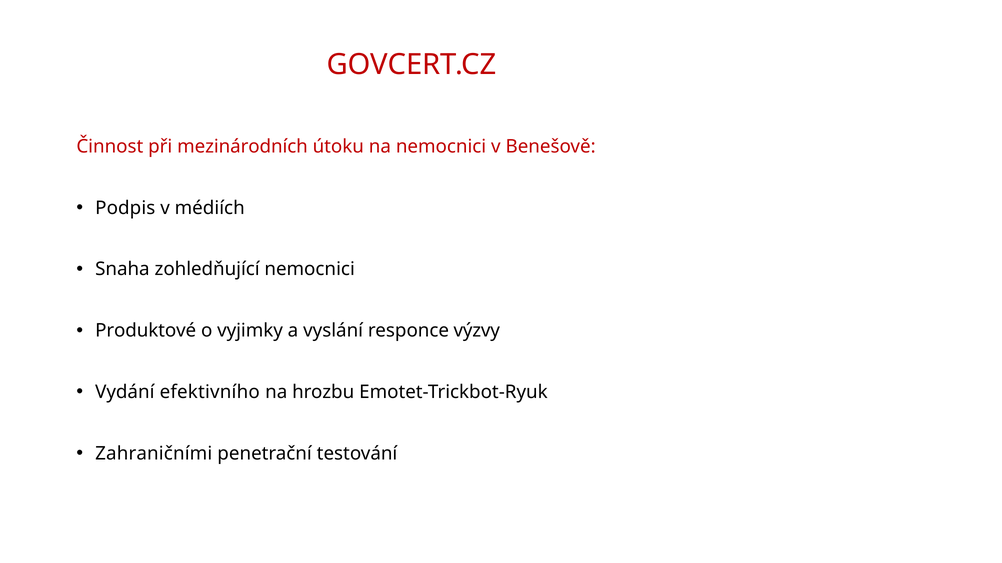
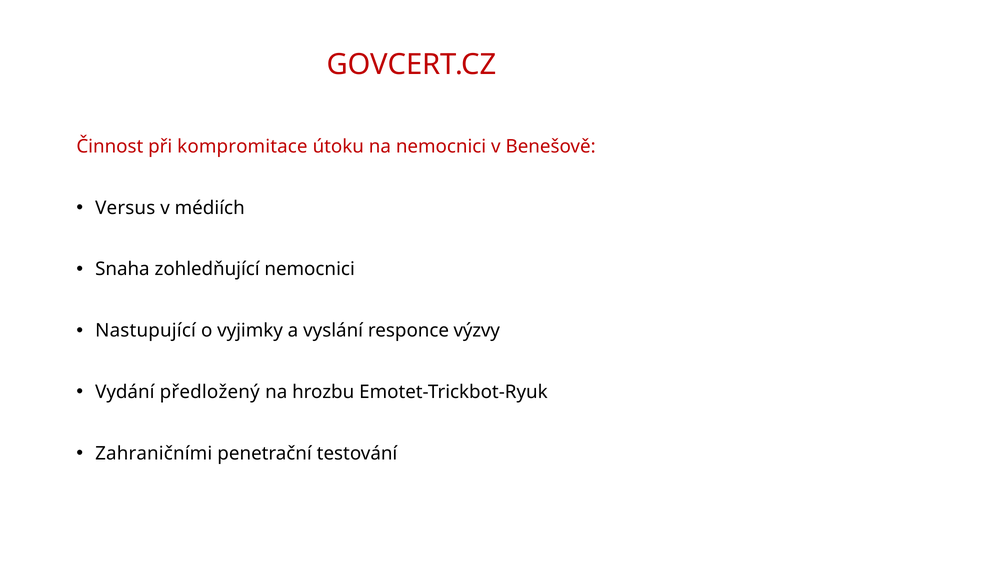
mezinárodních: mezinárodních -> kompromitace
Podpis: Podpis -> Versus
Produktové: Produktové -> Nastupující
efektivního: efektivního -> předložený
